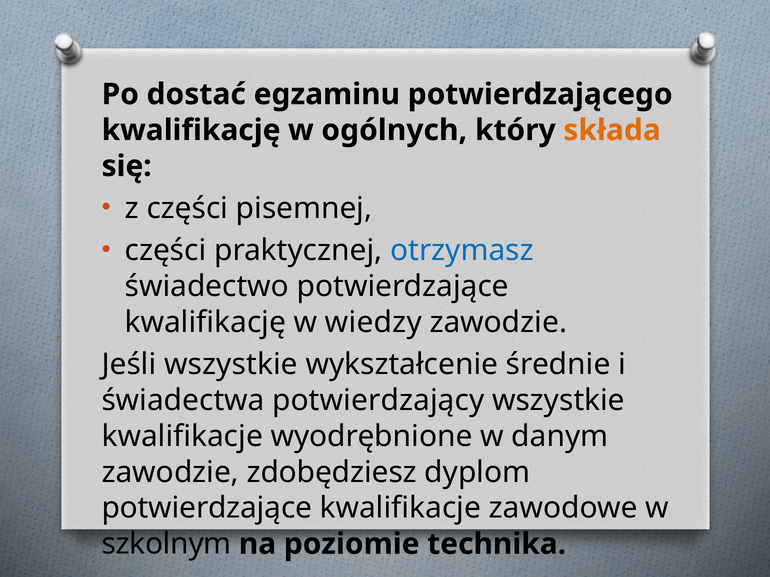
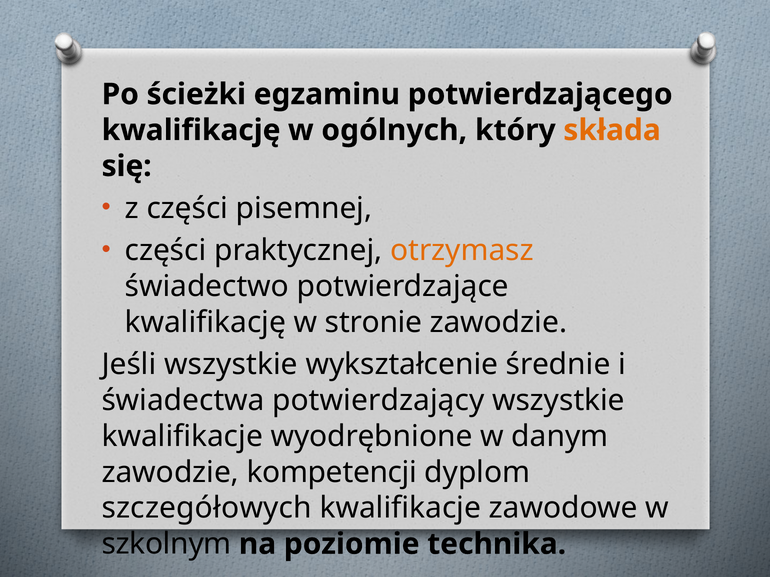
dostać: dostać -> ścieżki
otrzymasz colour: blue -> orange
wiedzy: wiedzy -> stronie
zdobędziesz: zdobędziesz -> kompetencji
potwierdzające at (207, 509): potwierdzające -> szczegółowych
